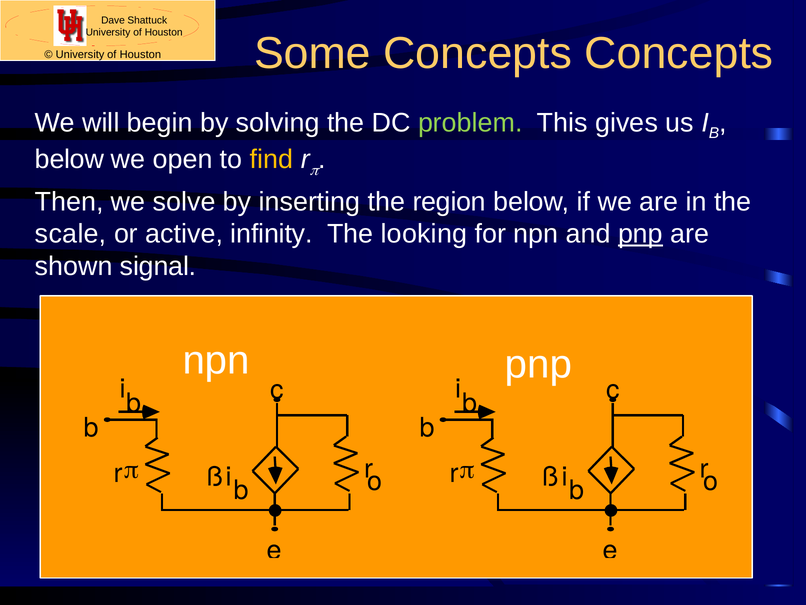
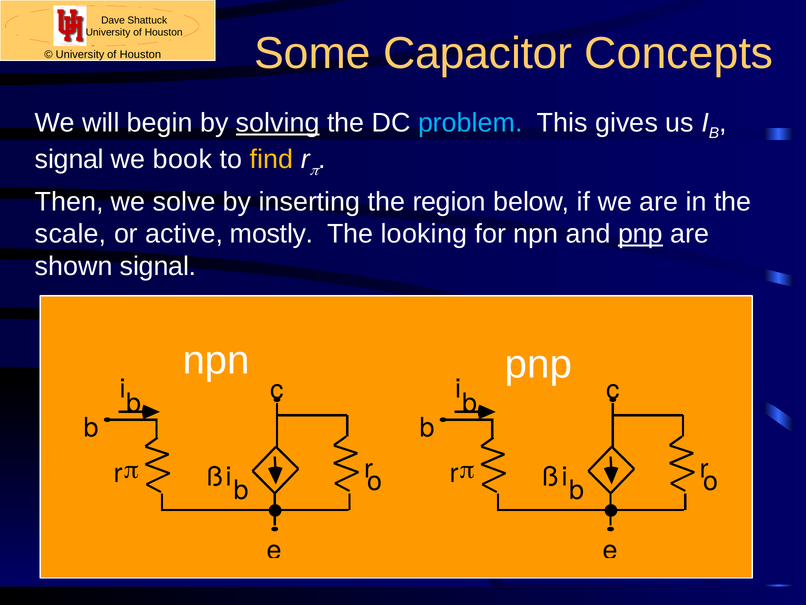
Some Concepts: Concepts -> Capacitor
solving underline: none -> present
problem colour: light green -> light blue
below at (69, 159): below -> signal
open: open -> book
infinity: infinity -> mostly
